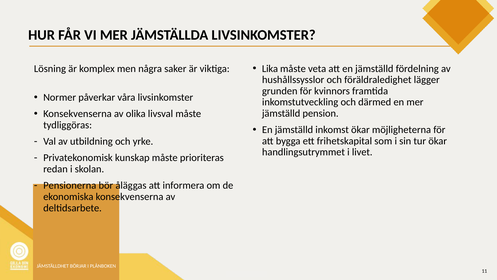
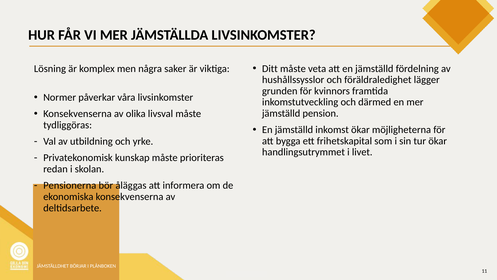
Lika: Lika -> Ditt
